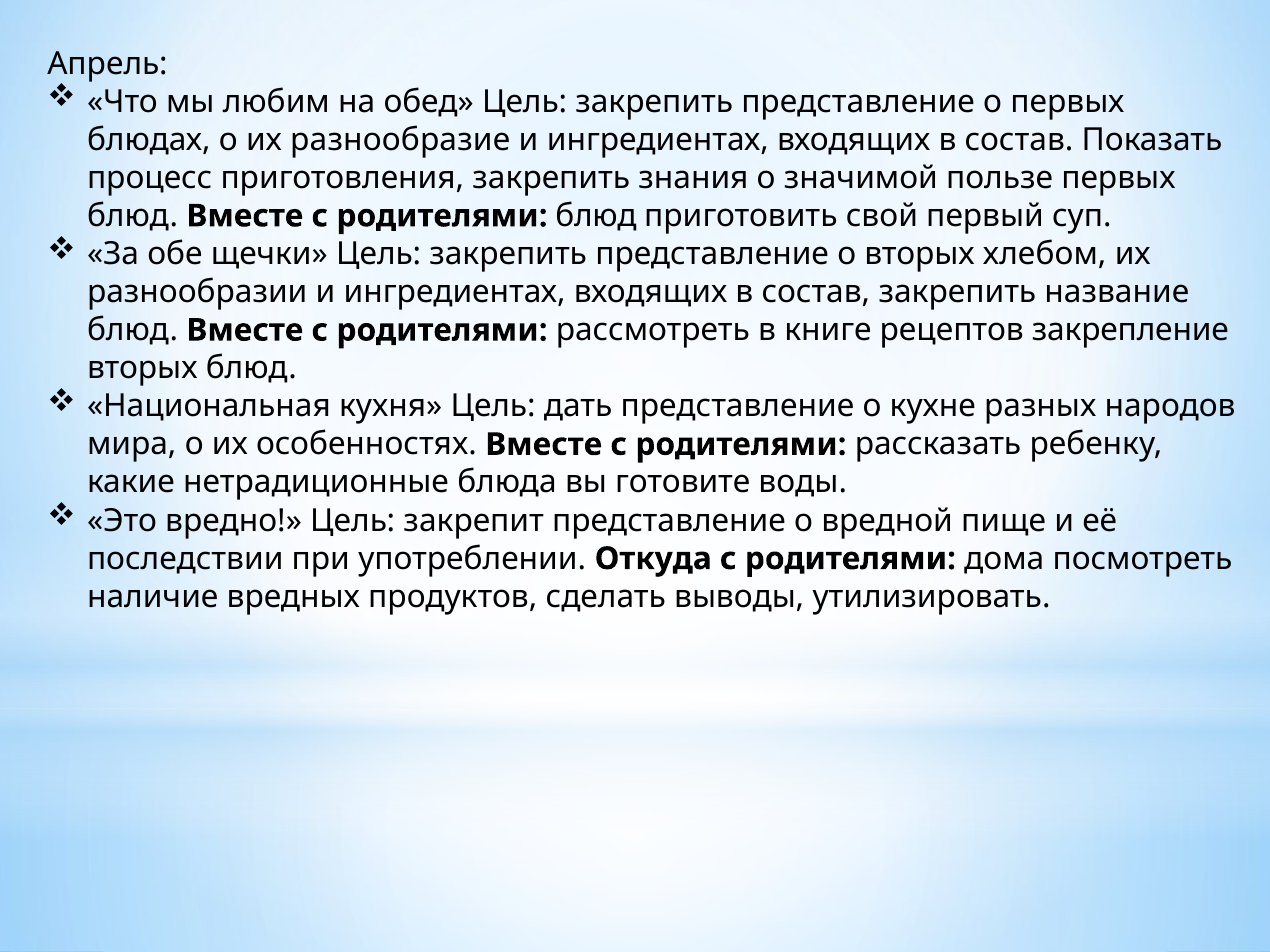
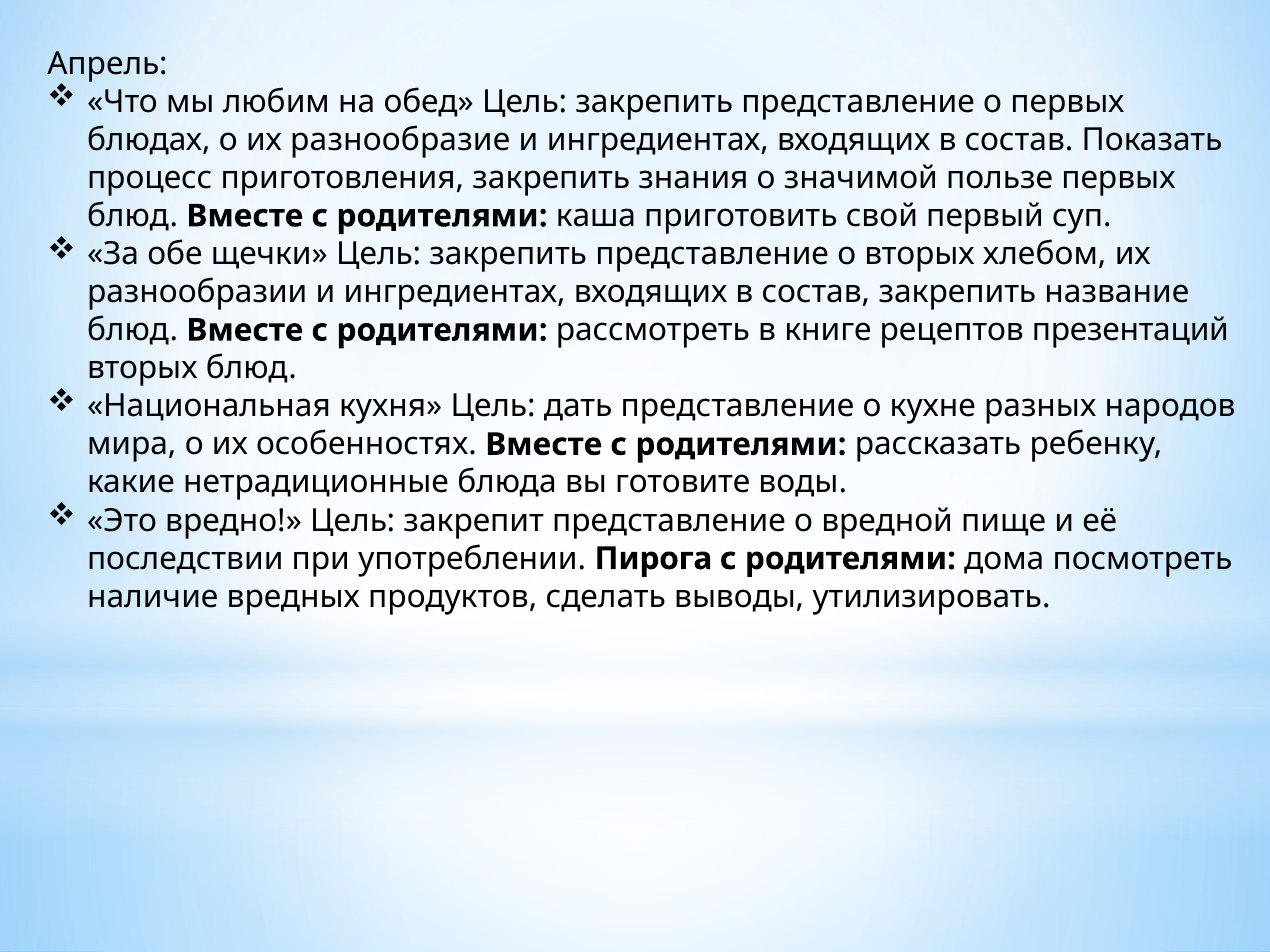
родителями блюд: блюд -> каша
закрепление: закрепление -> презентаций
Откуда: Откуда -> Пирога
